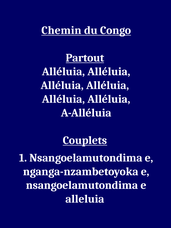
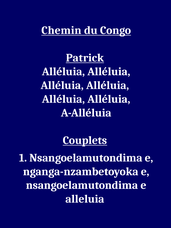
Partout: Partout -> Patrick
